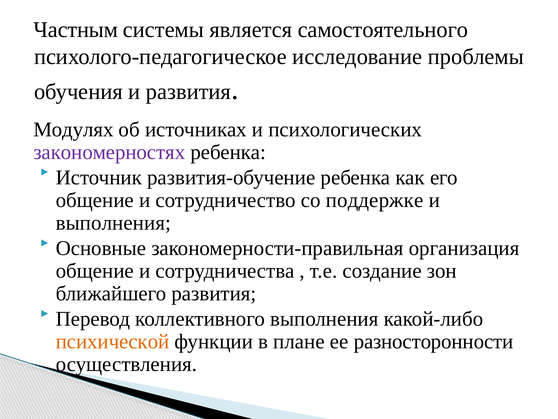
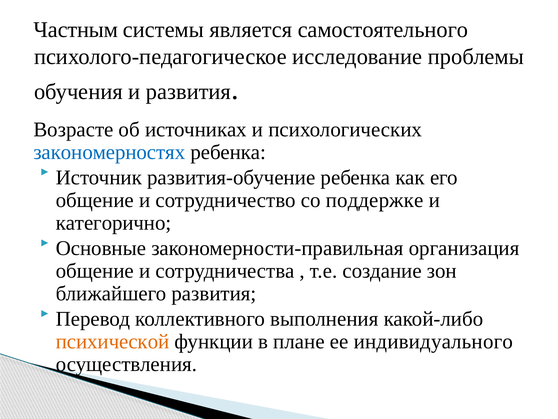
Модулях: Модулях -> Возрасте
закономерностях colour: purple -> blue
выполнения at (113, 223): выполнения -> категорично
разносторонности: разносторонности -> индивидуального
